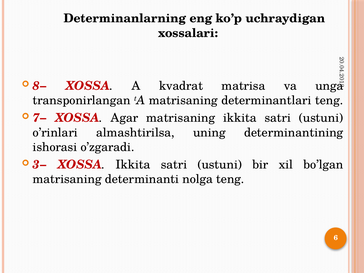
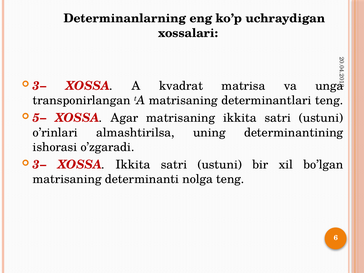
8− at (40, 86): 8− -> 3−
7−: 7− -> 5−
